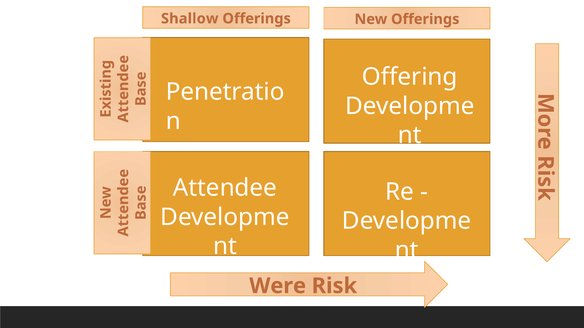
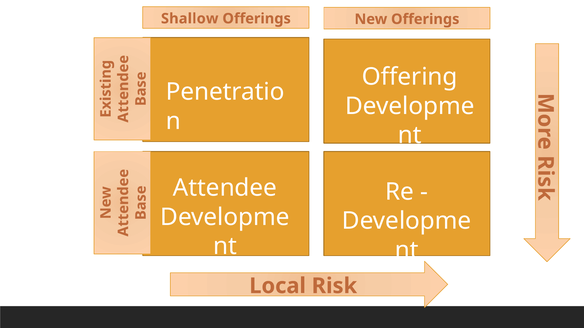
Were: Were -> Local
